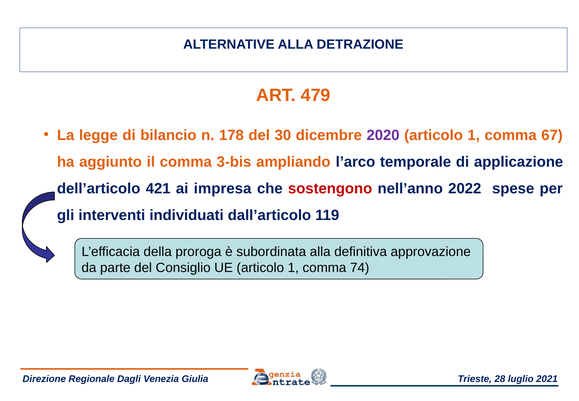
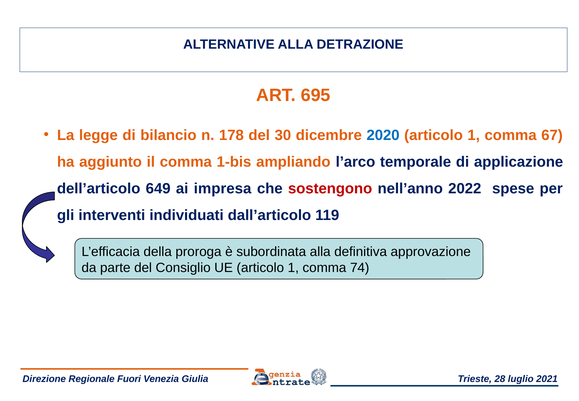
479: 479 -> 695
2020 colour: purple -> blue
3-bis: 3-bis -> 1-bis
421: 421 -> 649
Dagli: Dagli -> Fuori
